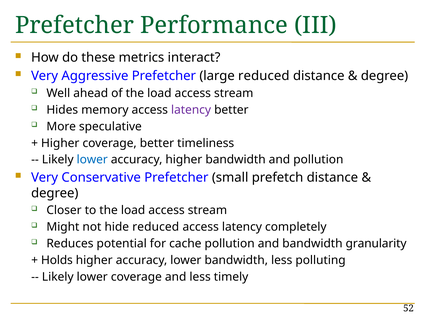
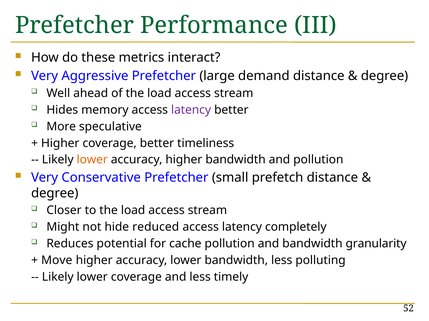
large reduced: reduced -> demand
lower at (92, 160) colour: blue -> orange
Holds: Holds -> Move
